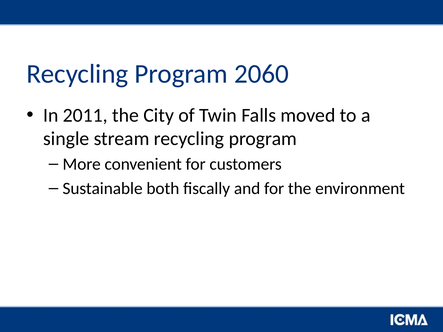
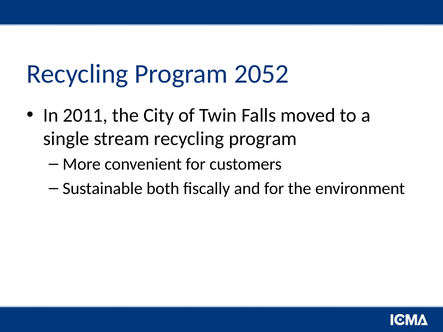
2060: 2060 -> 2052
